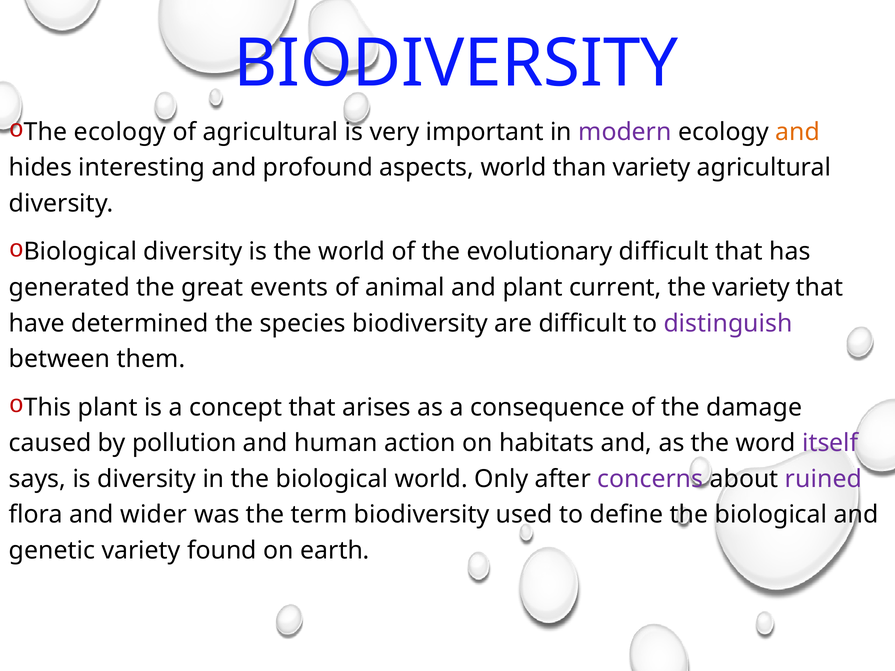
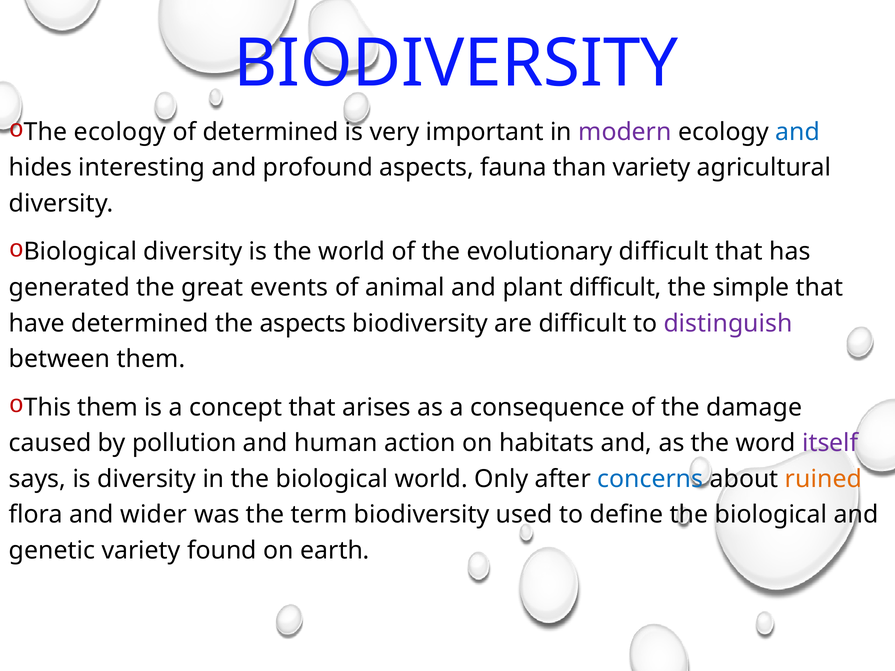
of agricultural: agricultural -> determined
and at (798, 132) colour: orange -> blue
aspects world: world -> fauna
plant current: current -> difficult
the variety: variety -> simple
the species: species -> aspects
This plant: plant -> them
concerns colour: purple -> blue
ruined colour: purple -> orange
